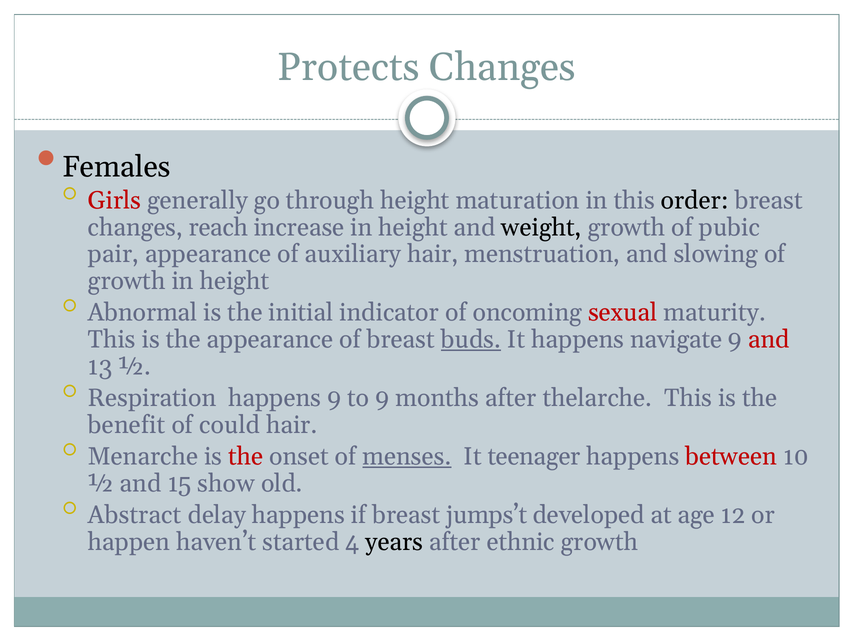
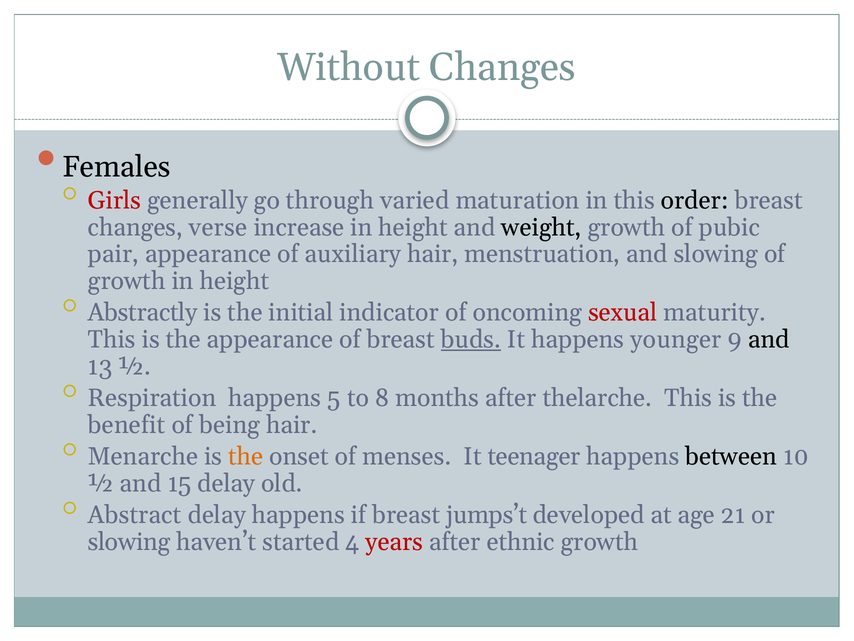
Protects: Protects -> Without
through height: height -> varied
reach: reach -> verse
Abnormal: Abnormal -> Abstractly
navigate: navigate -> younger
and at (769, 339) colour: red -> black
happens 9: 9 -> 5
to 9: 9 -> 8
could: could -> being
the at (246, 456) colour: red -> orange
menses underline: present -> none
between colour: red -> black
15 show: show -> delay
12: 12 -> 21
happen at (129, 542): happen -> slowing
years colour: black -> red
